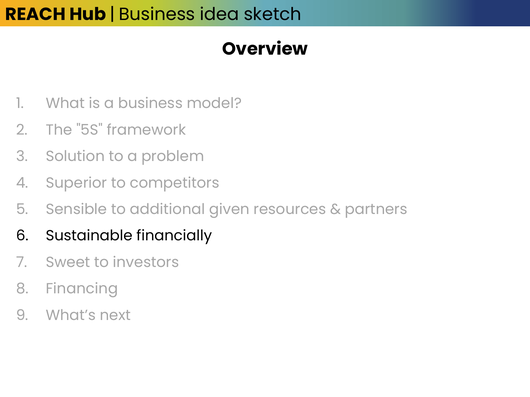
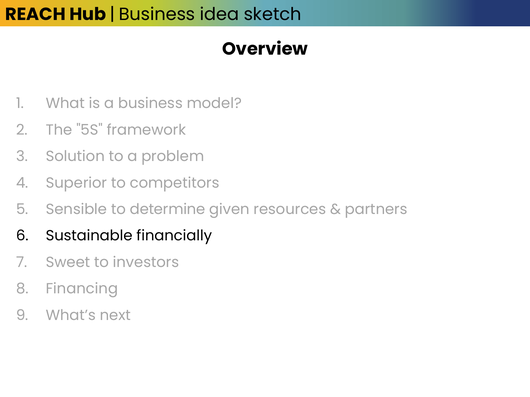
additional: additional -> determine
